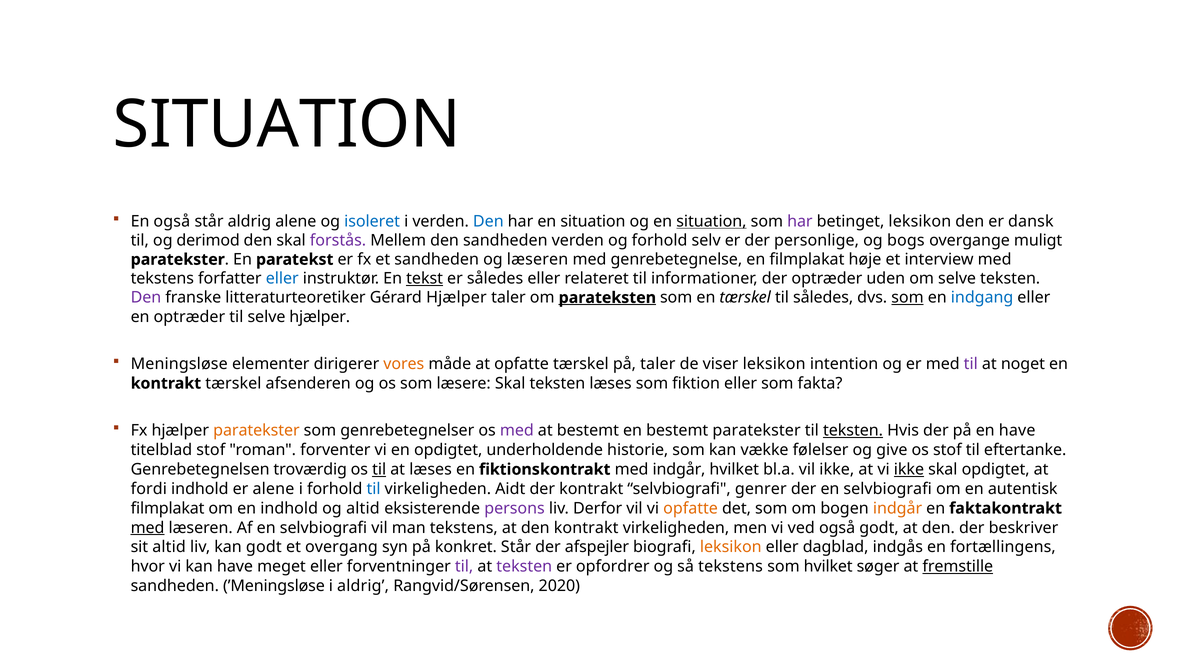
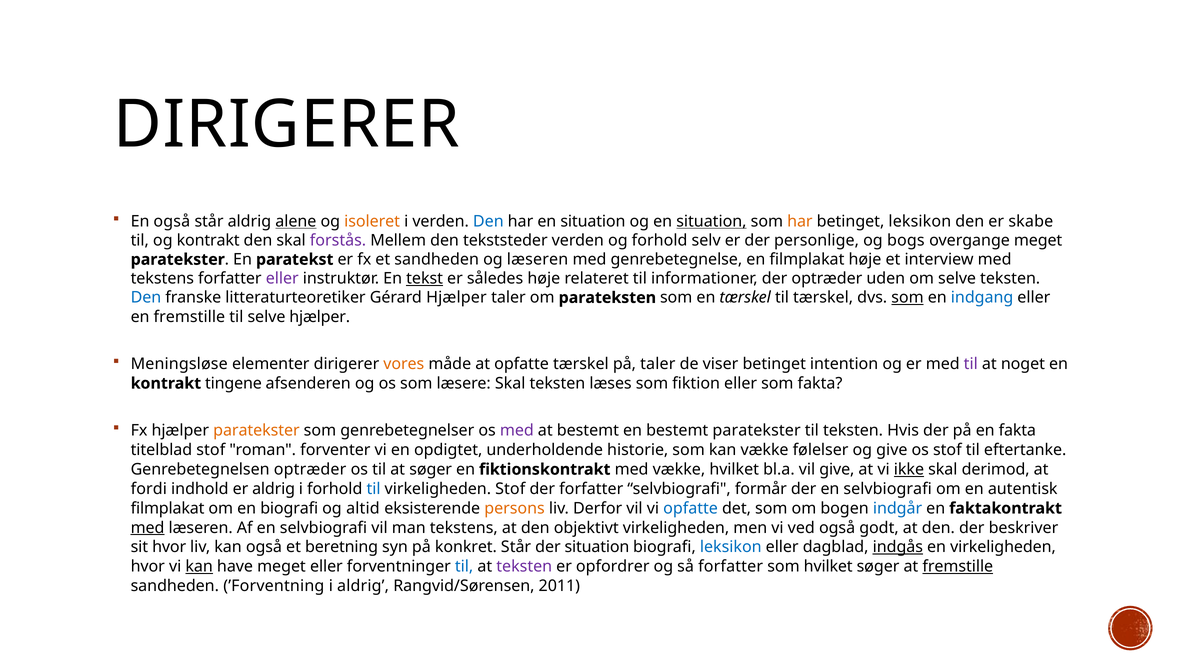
SITUATION at (287, 125): SITUATION -> DIRIGERER
alene at (296, 221) underline: none -> present
isoleret colour: blue -> orange
har at (800, 221) colour: purple -> orange
dansk: dansk -> skabe
og derimod: derimod -> kontrakt
den sandheden: sandheden -> tekststeder
overgange muligt: muligt -> meget
eller at (282, 278) colour: blue -> purple
således eller: eller -> høje
Den at (146, 297) colour: purple -> blue
parateksten underline: present -> none
til således: således -> tærskel
en optræder: optræder -> fremstille
viser leksikon: leksikon -> betinget
kontrakt tærskel: tærskel -> tingene
teksten at (853, 430) underline: present -> none
en have: have -> fakta
Genrebetegnelsen troværdig: troværdig -> optræder
til at (379, 469) underline: present -> none
at læses: læses -> søger
med indgår: indgår -> vække
vil ikke: ikke -> give
skal opdigtet: opdigtet -> derimod
er alene: alene -> aldrig
virkeligheden Aidt: Aidt -> Stof
der kontrakt: kontrakt -> forfatter
genrer: genrer -> formår
en indhold: indhold -> biografi
persons colour: purple -> orange
opfatte at (691, 508) colour: orange -> blue
indgår at (898, 508) colour: orange -> blue
den kontrakt: kontrakt -> objektivt
sit altid: altid -> hvor
kan godt: godt -> også
overgang: overgang -> beretning
der afspejler: afspejler -> situation
leksikon at (731, 547) colour: orange -> blue
indgås underline: none -> present
en fortællingens: fortællingens -> virkeligheden
kan at (199, 566) underline: none -> present
til at (464, 566) colour: purple -> blue
så tekstens: tekstens -> forfatter
’Meningsløse: ’Meningsløse -> ’Forventning
2020: 2020 -> 2011
